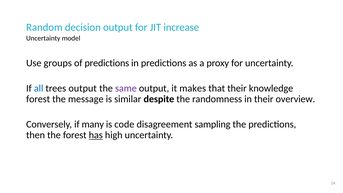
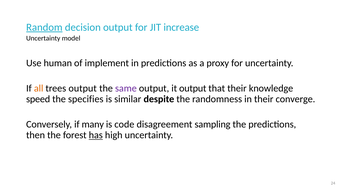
Random underline: none -> present
groups: groups -> human
of predictions: predictions -> implement
all colour: blue -> orange
it makes: makes -> output
forest at (38, 99): forest -> speed
message: message -> specifies
overview: overview -> converge
